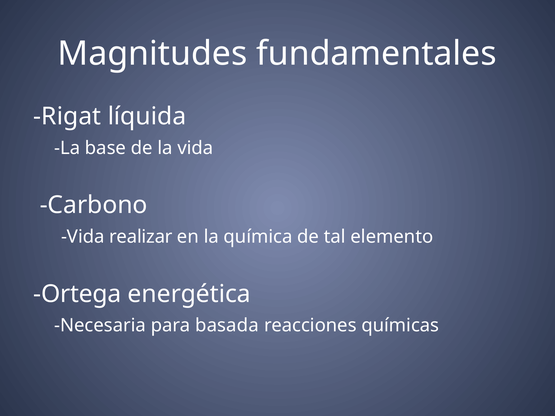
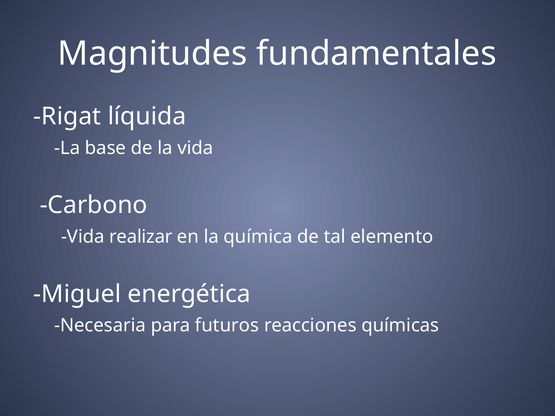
Ortega: Ortega -> Miguel
basada: basada -> futuros
